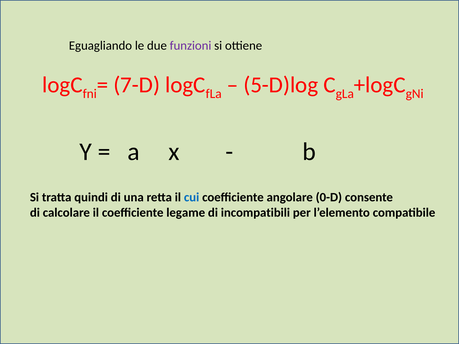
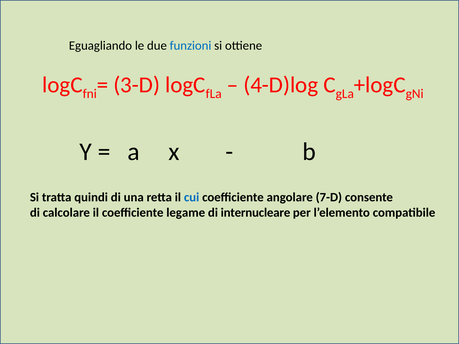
funzioni colour: purple -> blue
7-D: 7-D -> 3-D
5-D)log: 5-D)log -> 4-D)log
0-D: 0-D -> 7-D
incompatibili: incompatibili -> internucleare
